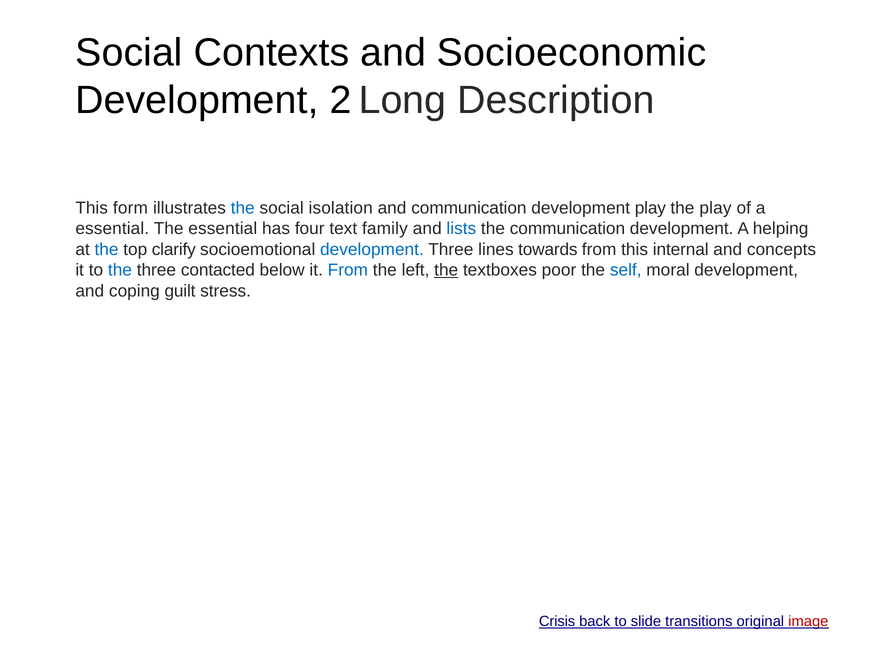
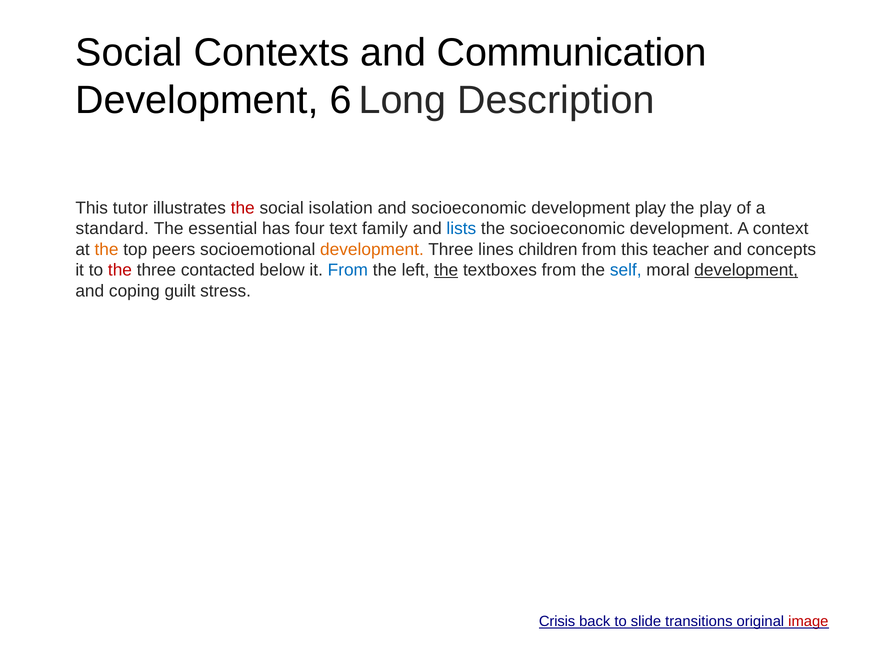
Socioeconomic: Socioeconomic -> Communication
2: 2 -> 6
form: form -> tutor
the at (243, 208) colour: blue -> red
and communication: communication -> socioeconomic
essential at (112, 229): essential -> standard
the communication: communication -> socioeconomic
helping: helping -> context
the at (107, 250) colour: blue -> orange
clarify: clarify -> peers
development at (372, 250) colour: blue -> orange
towards: towards -> children
internal: internal -> teacher
the at (120, 270) colour: blue -> red
textboxes poor: poor -> from
development at (746, 270) underline: none -> present
